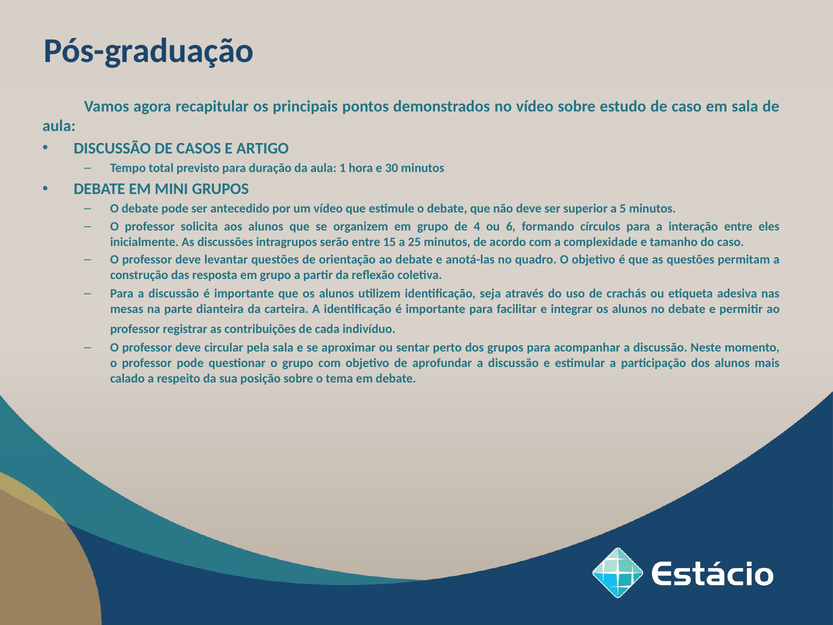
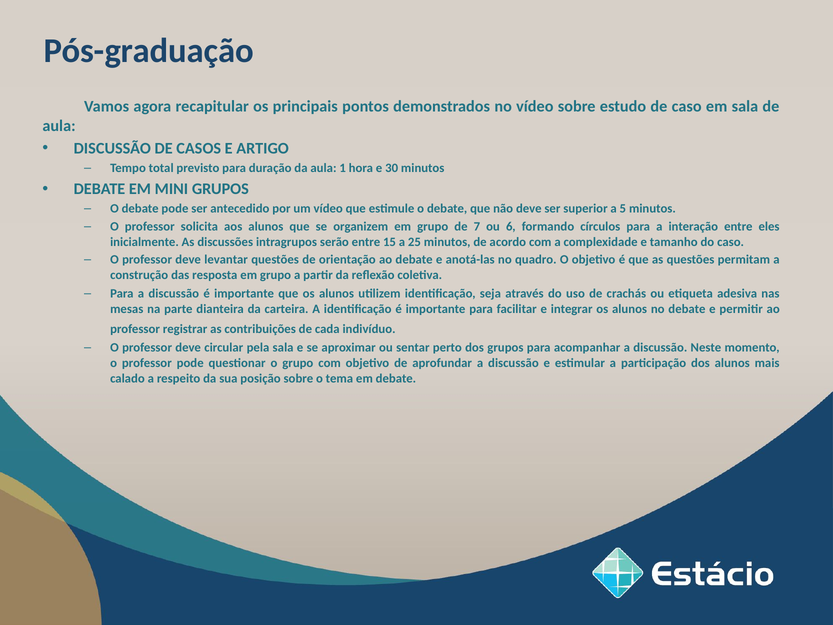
4: 4 -> 7
